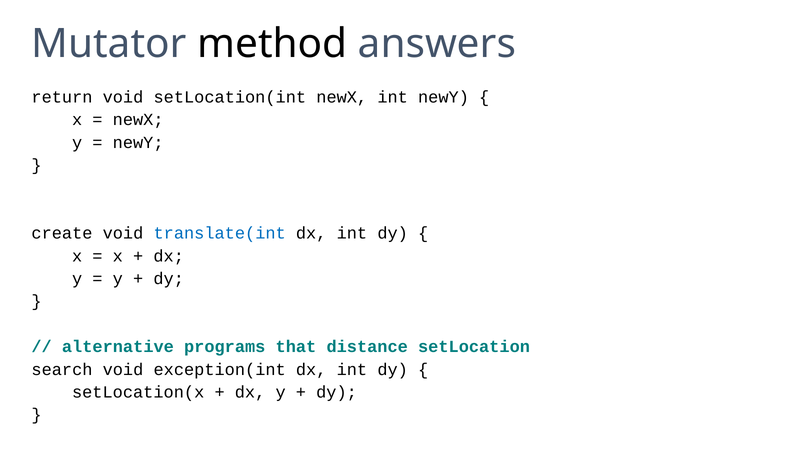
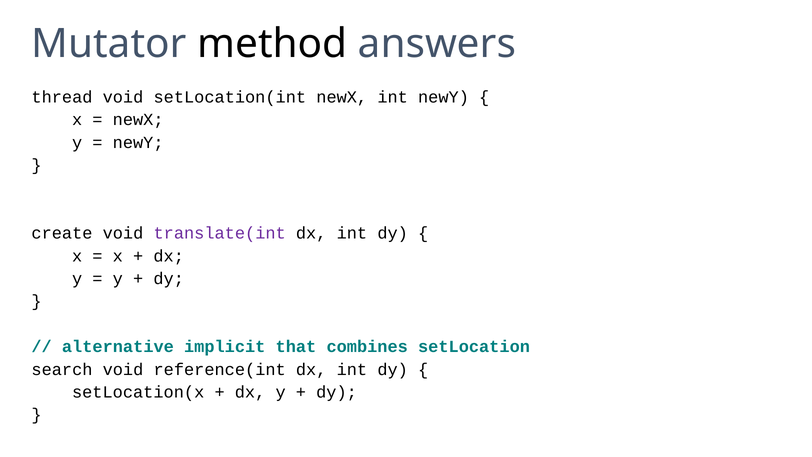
return: return -> thread
translate(int colour: blue -> purple
programs: programs -> implicit
distance: distance -> combines
exception(int: exception(int -> reference(int
